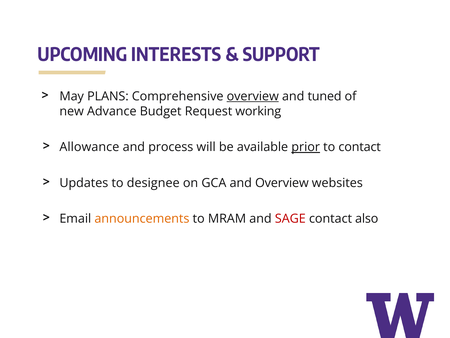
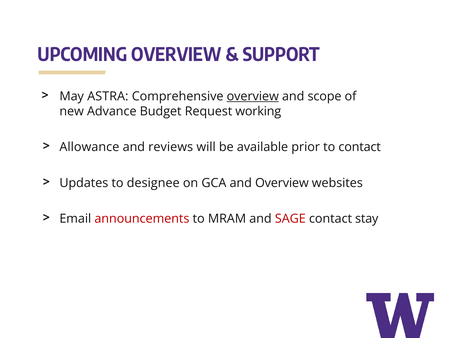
UPCOMING INTERESTS: INTERESTS -> OVERVIEW
PLANS: PLANS -> ASTRA
tuned: tuned -> scope
process: process -> reviews
prior underline: present -> none
announcements colour: orange -> red
also: also -> stay
